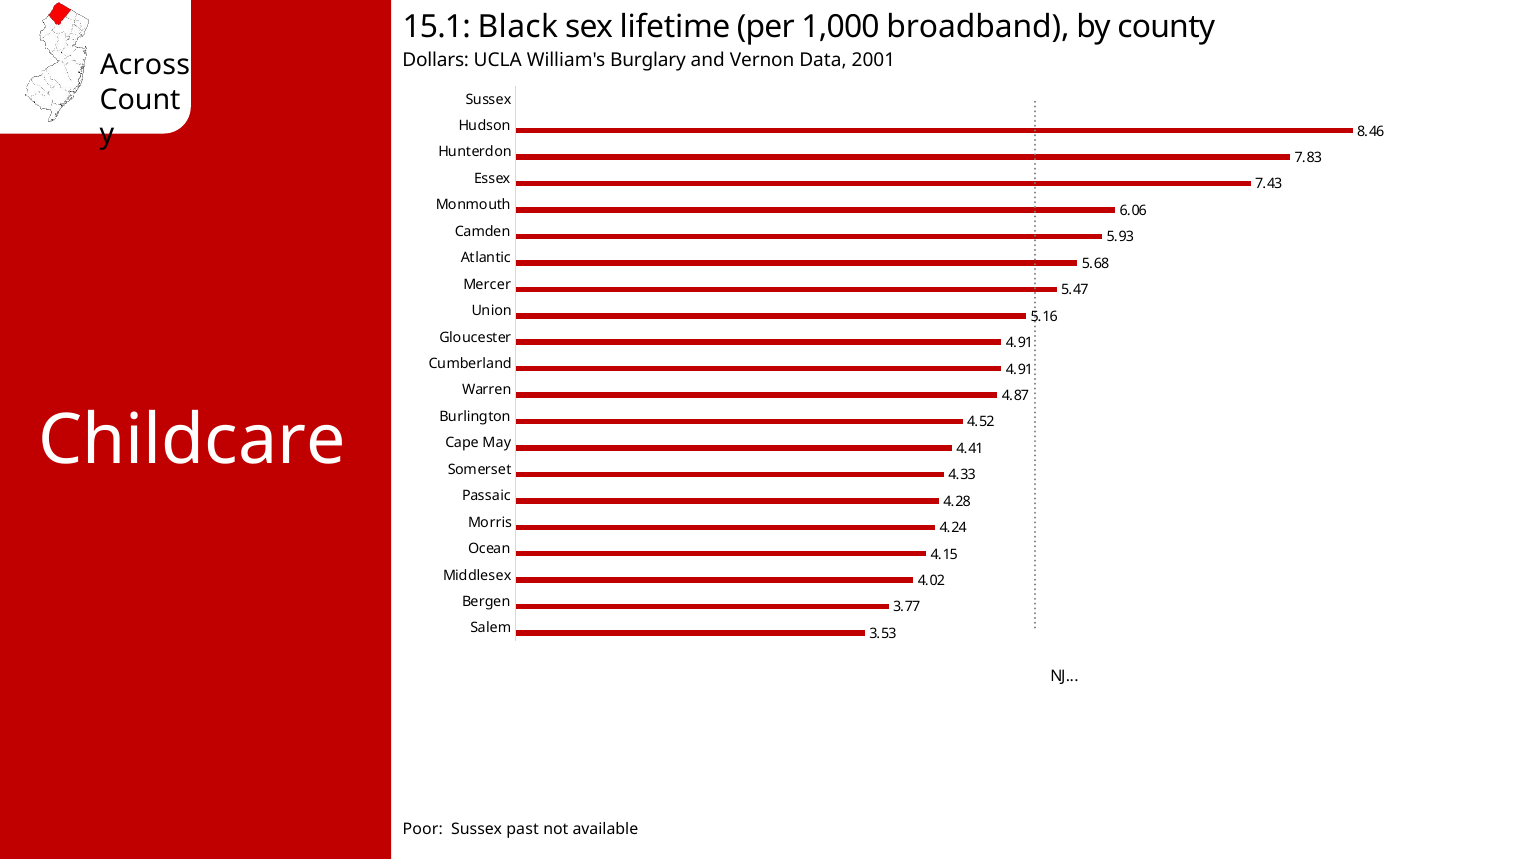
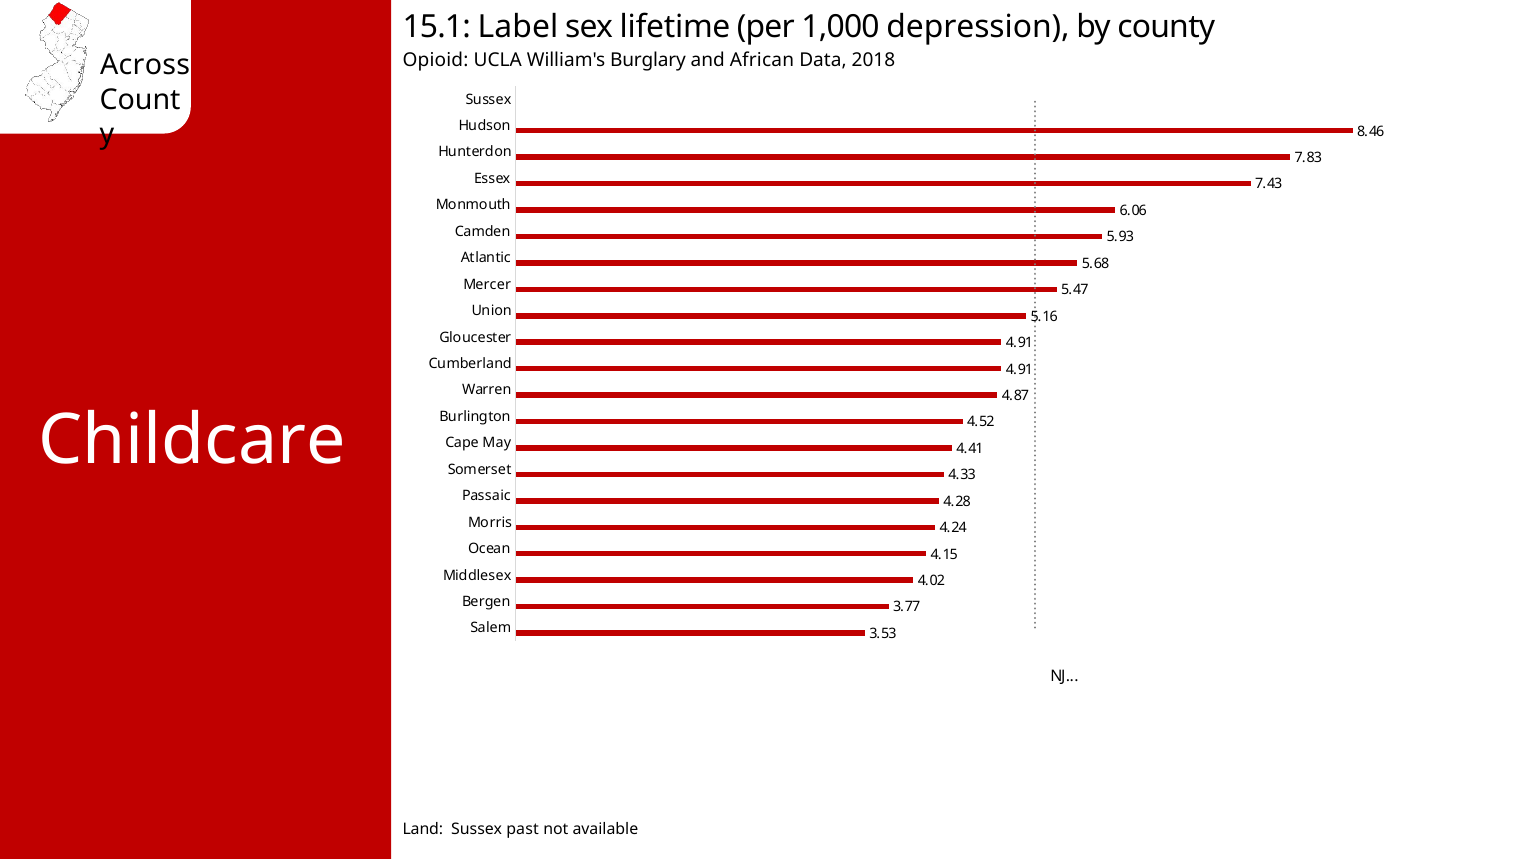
Black: Black -> Label
broadband: broadband -> depression
Dollars: Dollars -> Opioid
Vernon: Vernon -> African
2001: 2001 -> 2018
Poor: Poor -> Land
